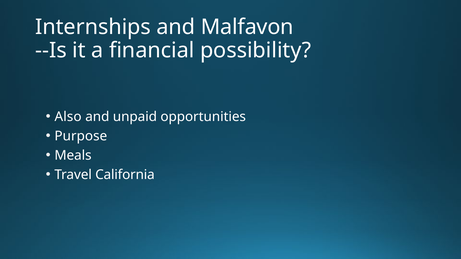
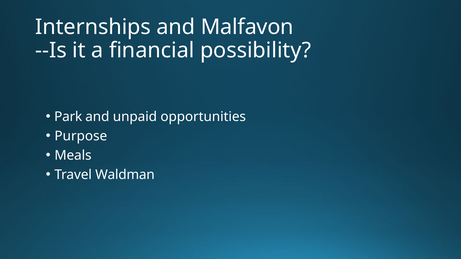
Also: Also -> Park
California: California -> Waldman
